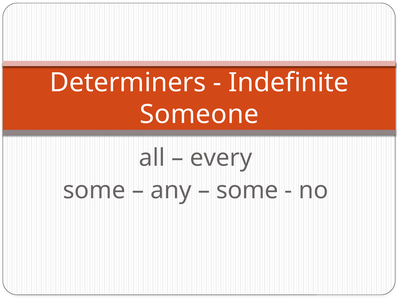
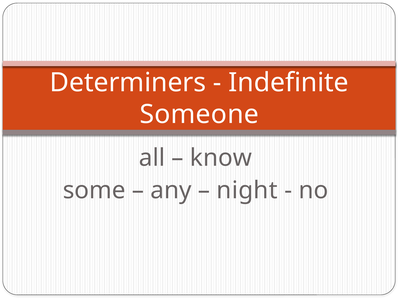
every: every -> know
some at (247, 190): some -> night
